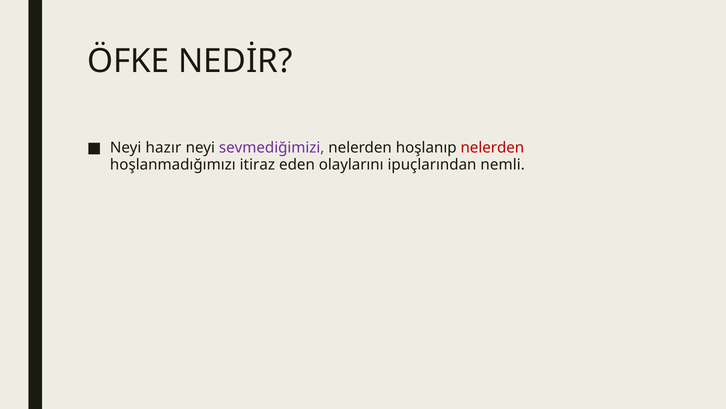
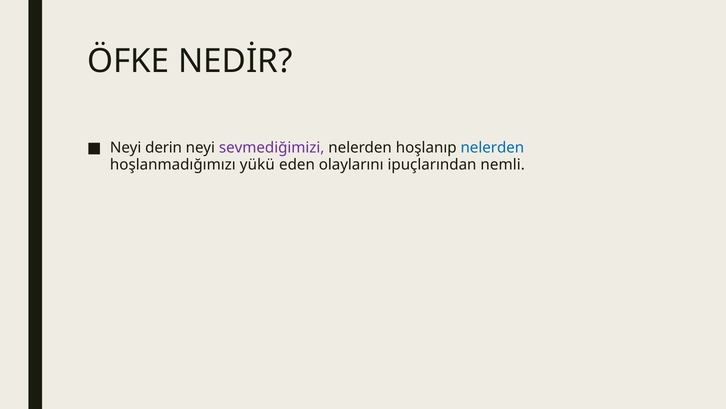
hazır: hazır -> derin
nelerden at (492, 148) colour: red -> blue
itiraz: itiraz -> yükü
